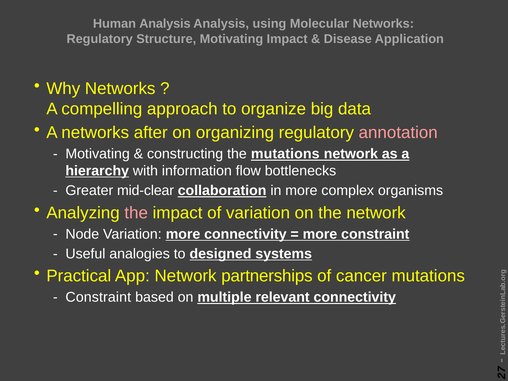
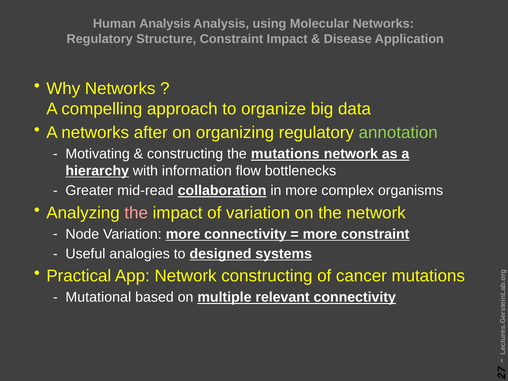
Structure Motivating: Motivating -> Constraint
annotation colour: pink -> light green
mid-clear: mid-clear -> mid-read
Network partnerships: partnerships -> constructing
Constraint at (98, 297): Constraint -> Mutational
